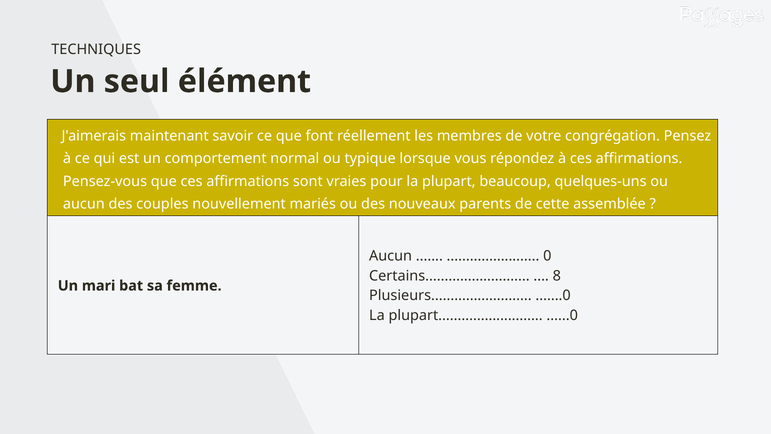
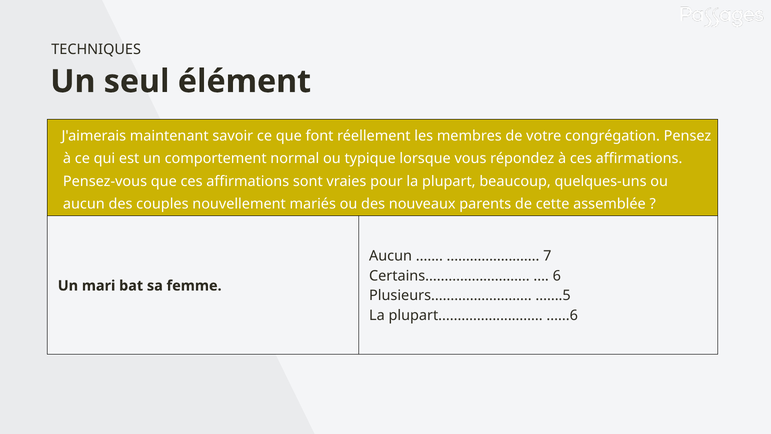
0: 0 -> 7
8: 8 -> 6
.......0: .......0 -> .......5
......0: ......0 -> ......6
